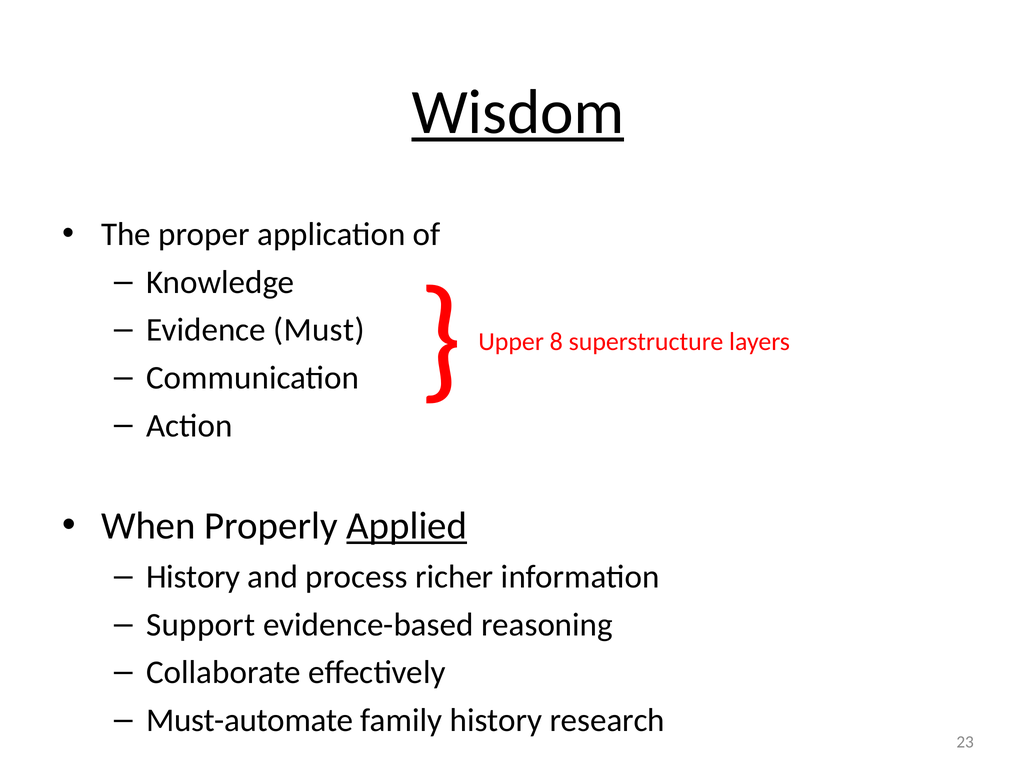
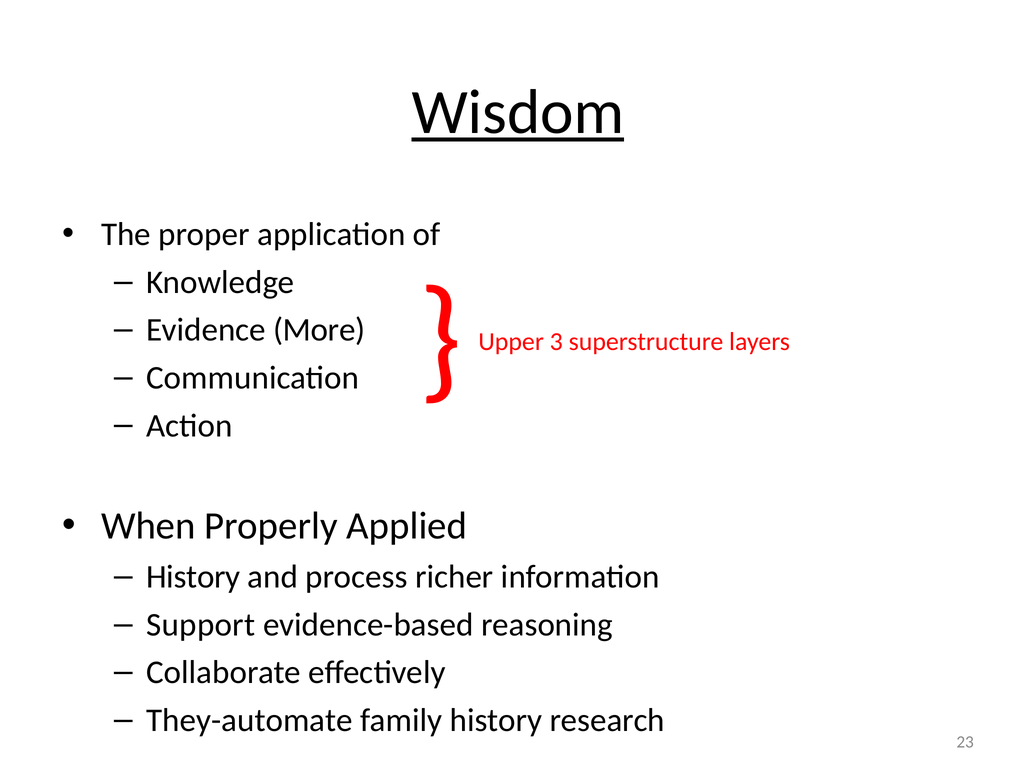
Must: Must -> More
8: 8 -> 3
Applied underline: present -> none
Must-automate: Must-automate -> They-automate
